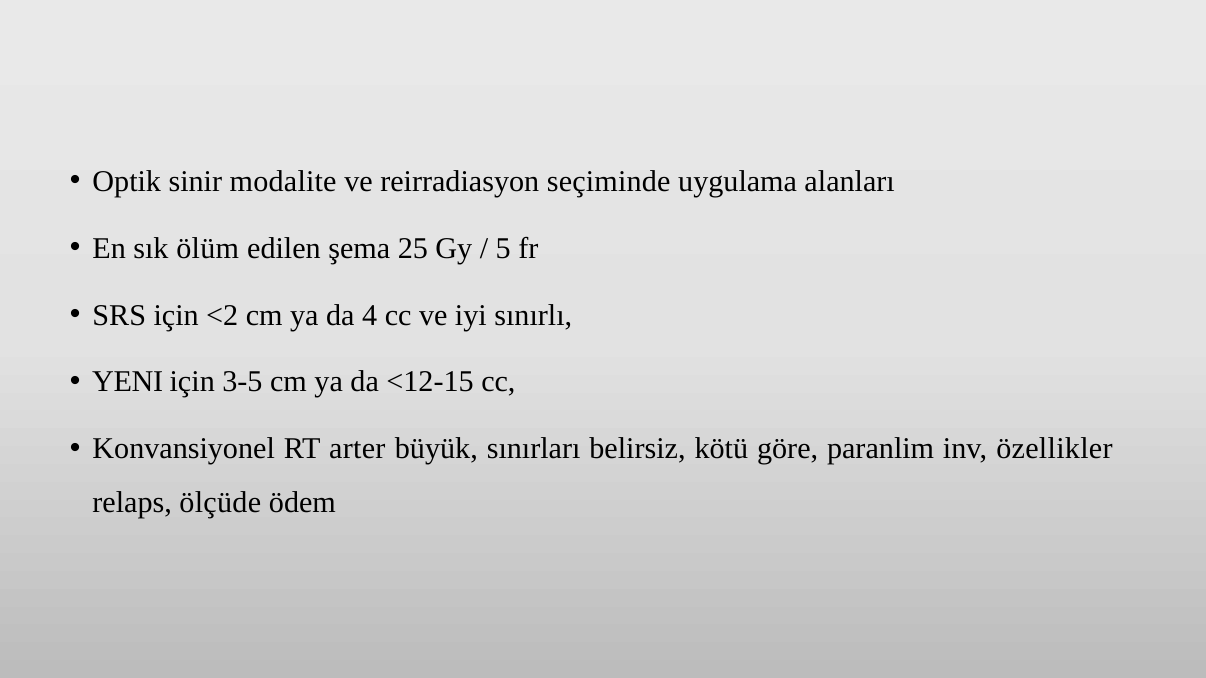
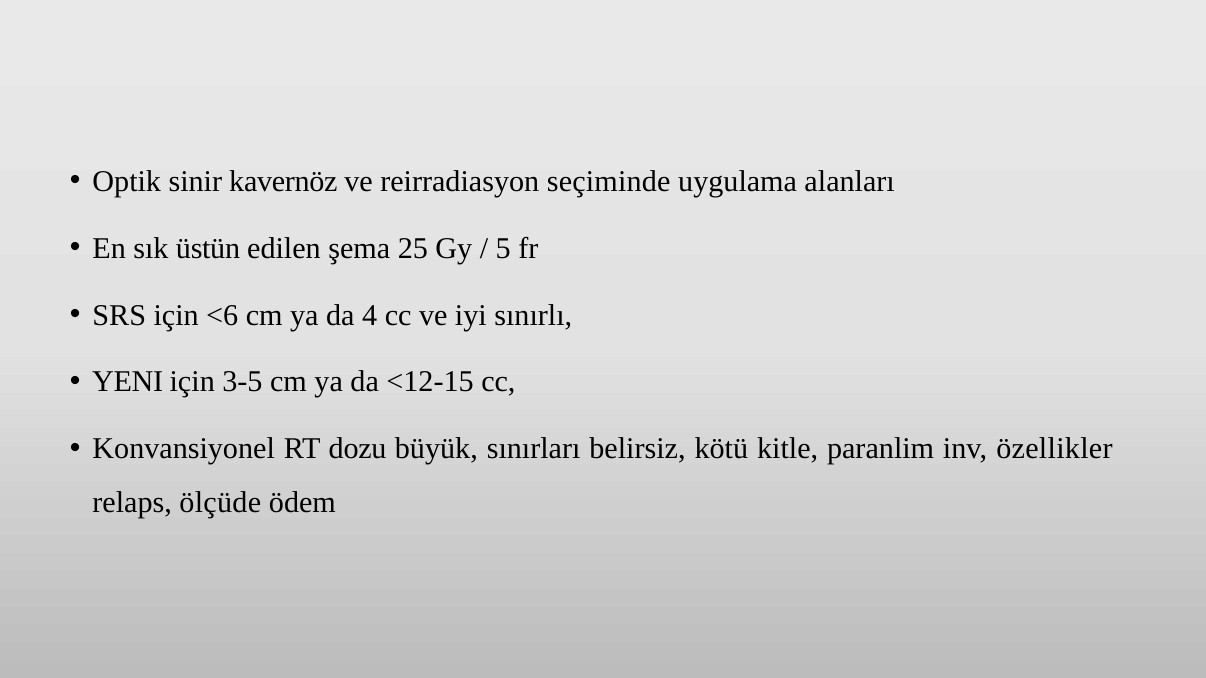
modalite: modalite -> kavernöz
ölüm: ölüm -> üstün
<2: <2 -> <6
arter: arter -> dozu
göre: göre -> kitle
